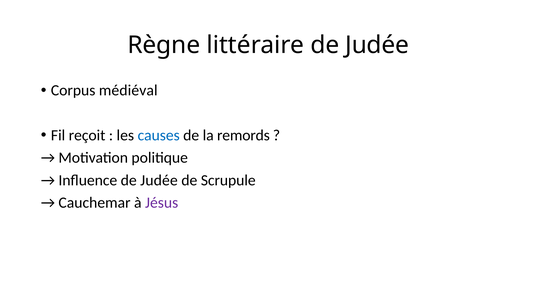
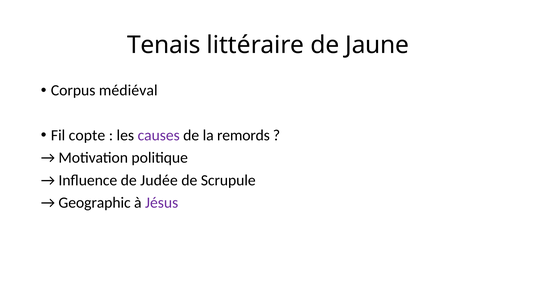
Règne: Règne -> Tenais
littéraire de Judée: Judée -> Jaune
reçoit: reçoit -> copte
causes colour: blue -> purple
Cauchemar: Cauchemar -> Geographic
